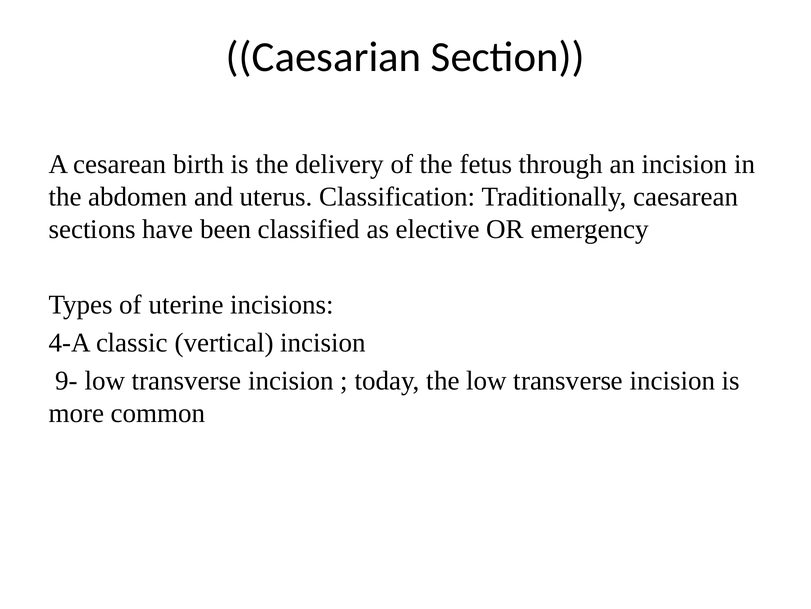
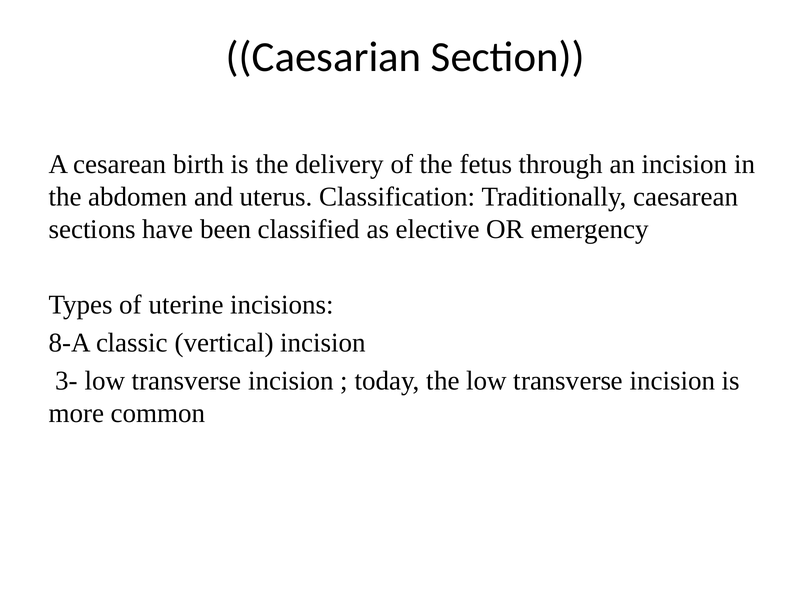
4-A: 4-A -> 8-A
9-: 9- -> 3-
